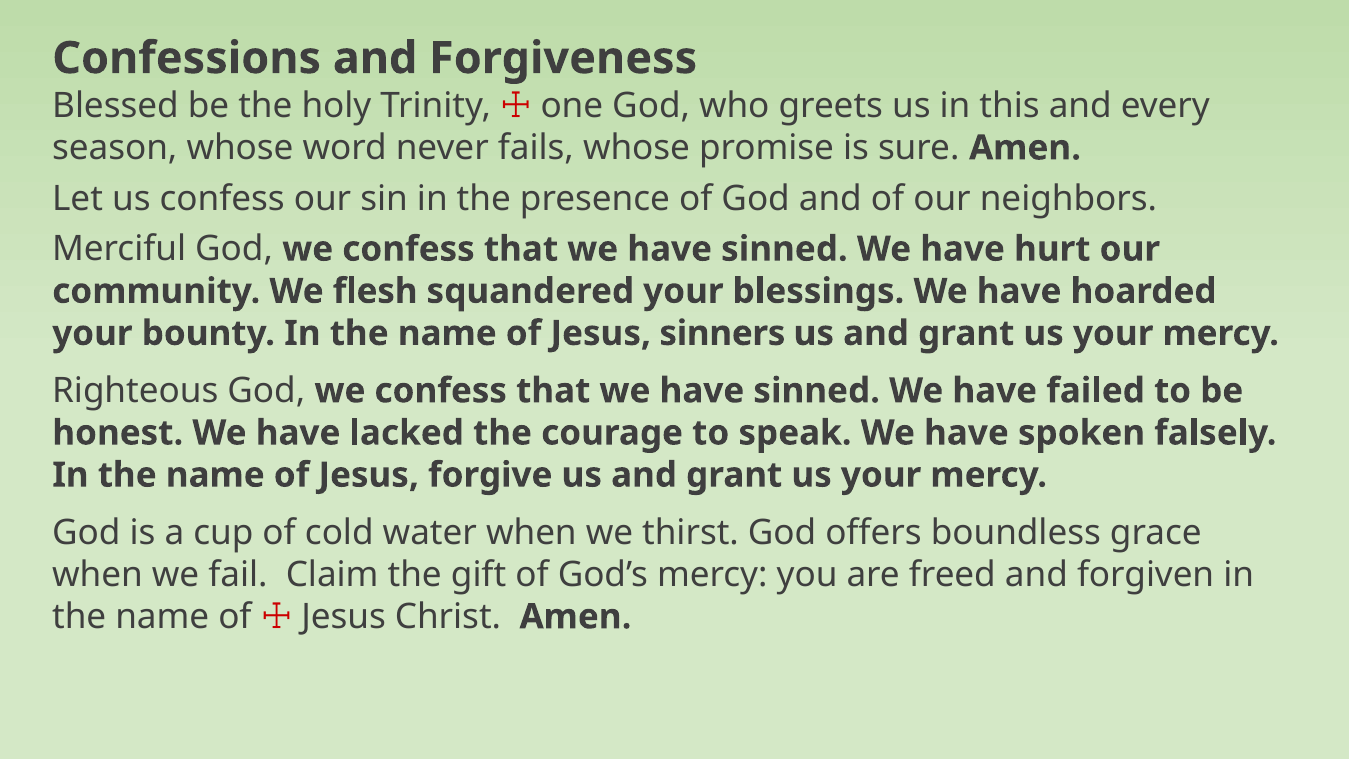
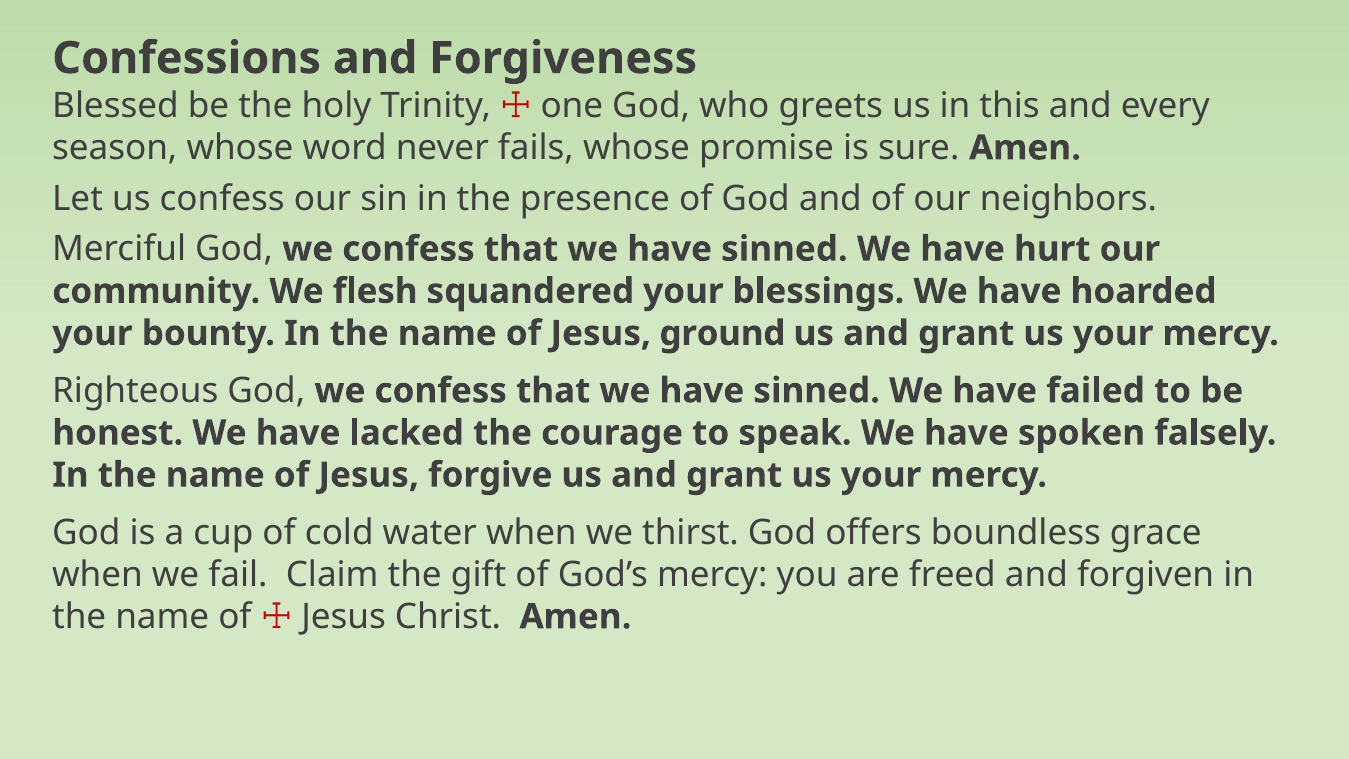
sinners: sinners -> ground
